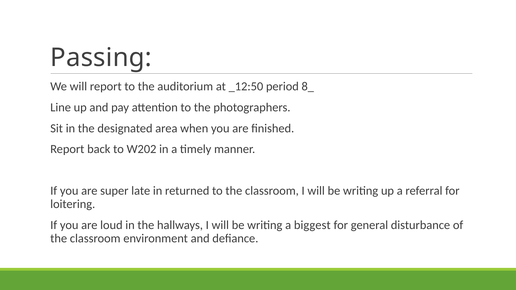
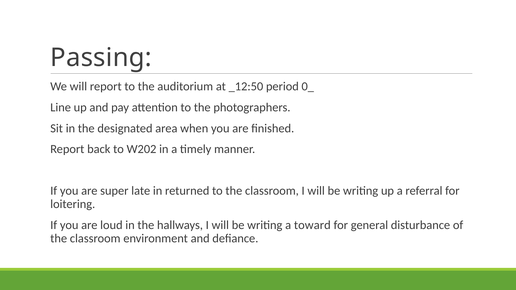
8_: 8_ -> 0_
biggest: biggest -> toward
